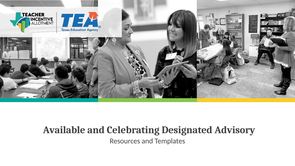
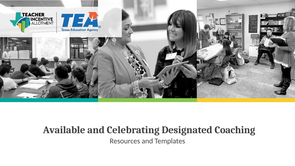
Advisory: Advisory -> Coaching
